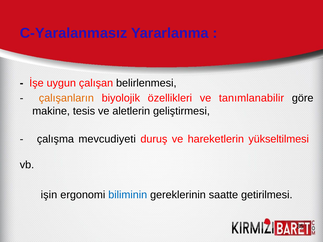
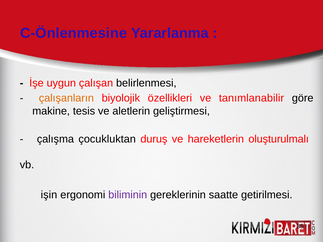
C-Yaralanmasız: C-Yaralanmasız -> C-Önlenmesine
mevcudiyeti: mevcudiyeti -> çocukluktan
yükseltilmesi: yükseltilmesi -> oluşturulmalı
biliminin colour: blue -> purple
